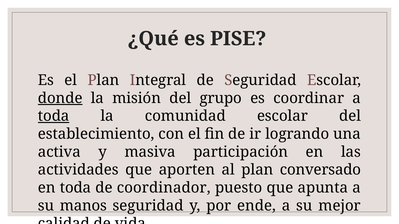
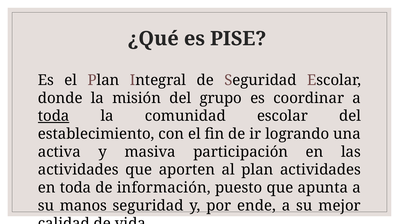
donde underline: present -> none
plan conversado: conversado -> actividades
coordinador: coordinador -> información
